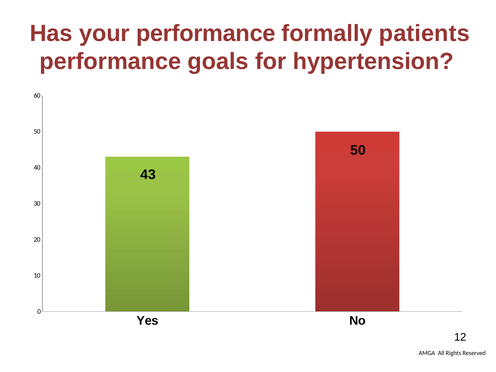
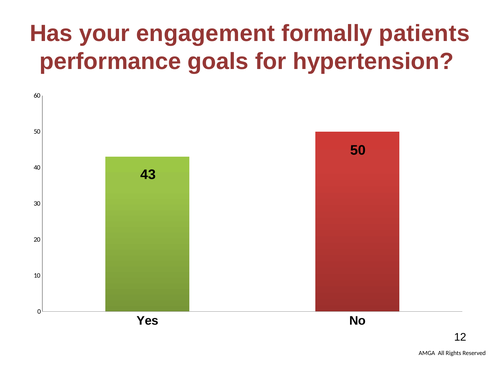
your performance: performance -> engagement
